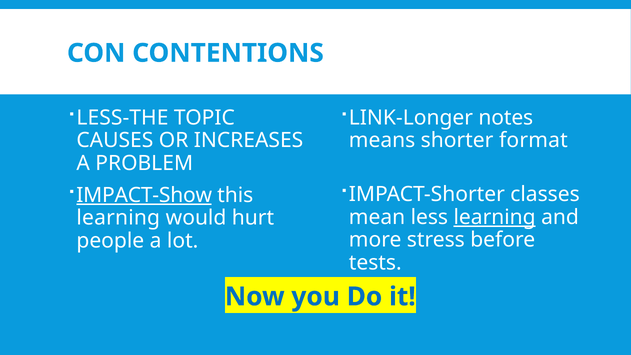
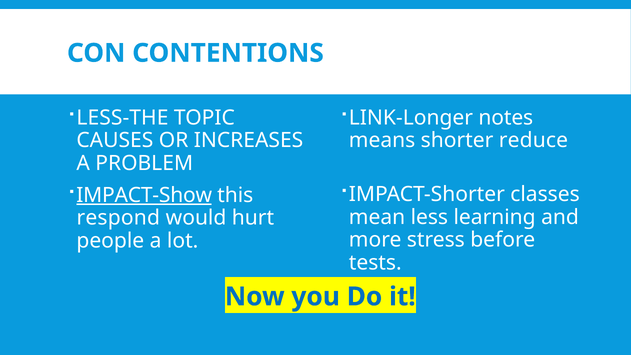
format: format -> reduce
learning at (495, 217) underline: present -> none
learning at (118, 218): learning -> respond
